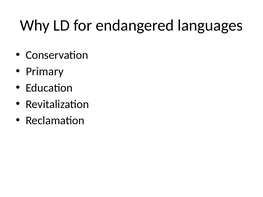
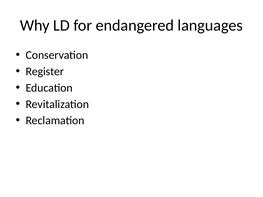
Primary: Primary -> Register
